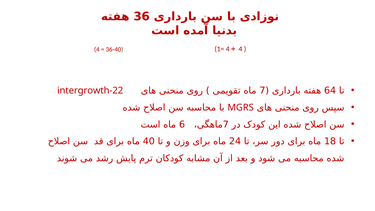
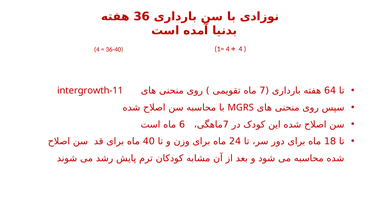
intergrowth-22: intergrowth-22 -> intergrowth-11
